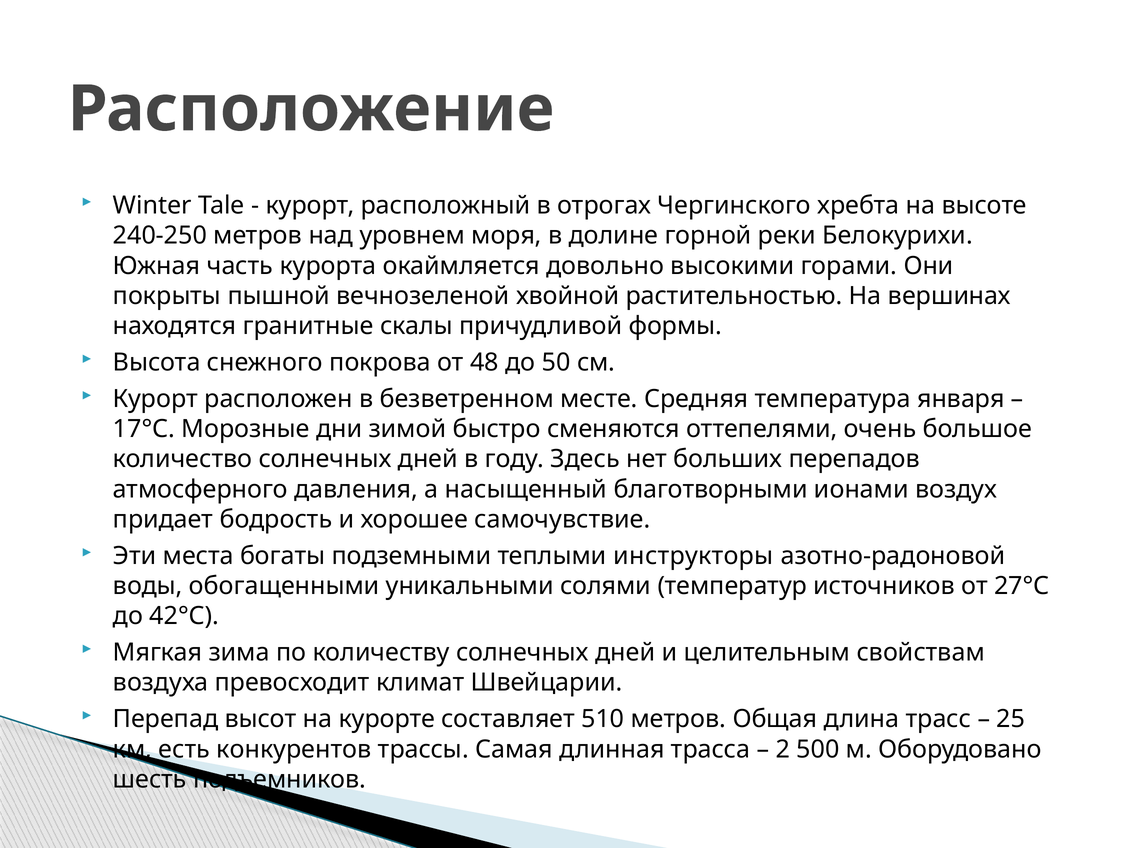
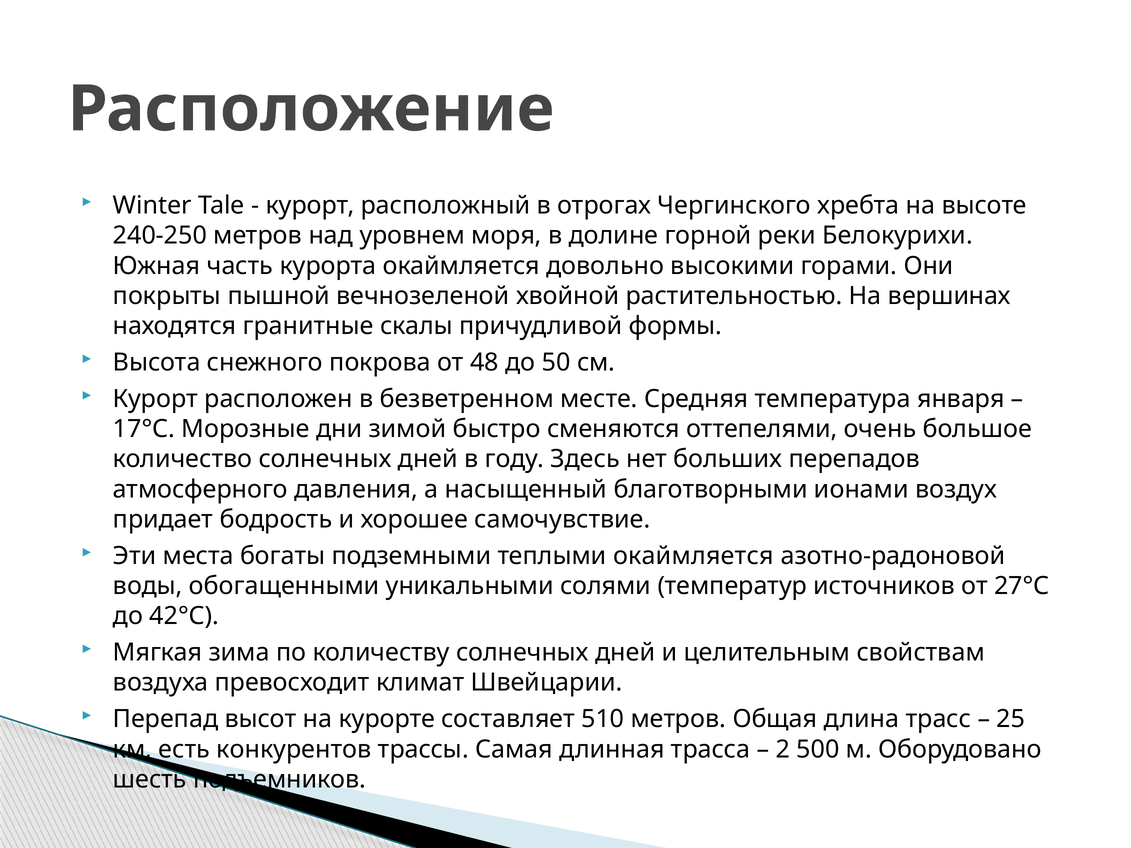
теплыми инструкторы: инструкторы -> окаймляется
